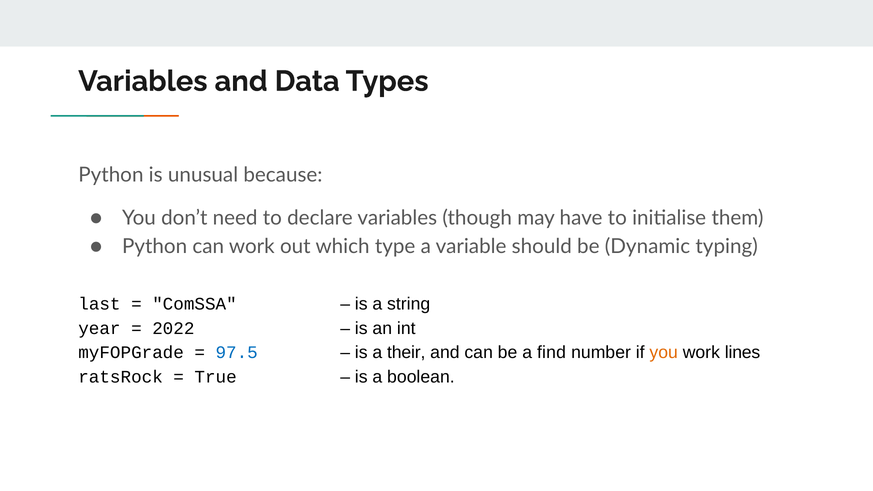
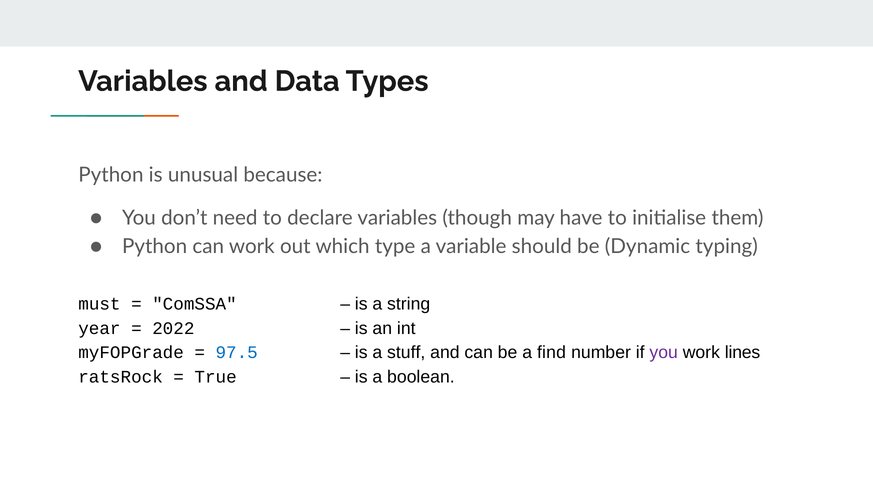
last: last -> must
their: their -> stuff
you at (664, 353) colour: orange -> purple
